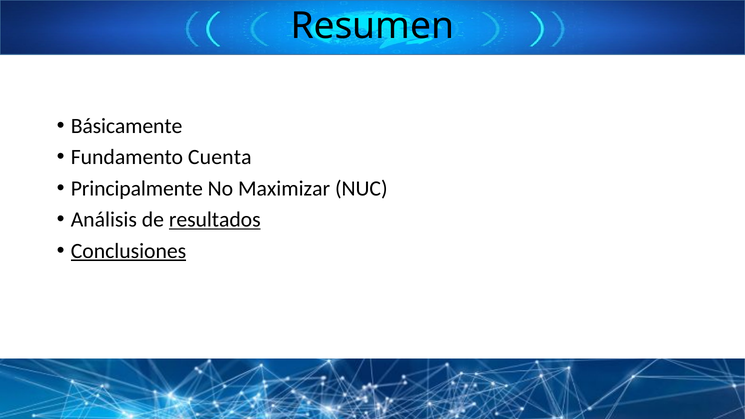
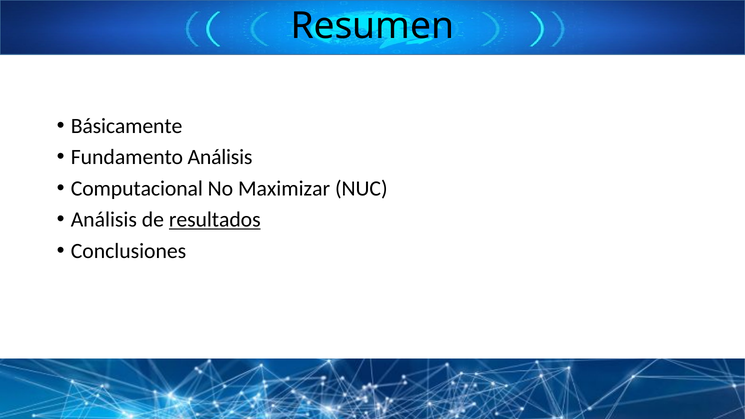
Fundamento Cuenta: Cuenta -> Análisis
Principalmente: Principalmente -> Computacional
Conclusiones underline: present -> none
